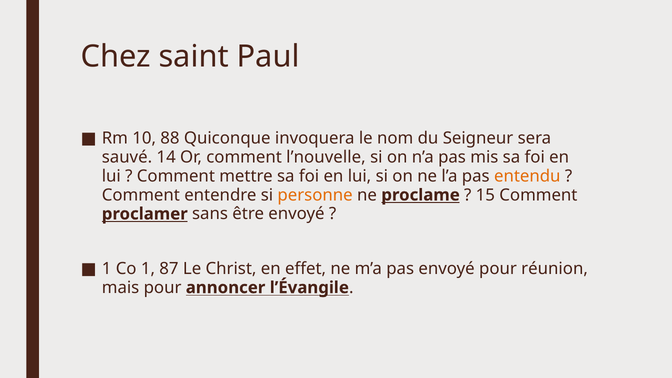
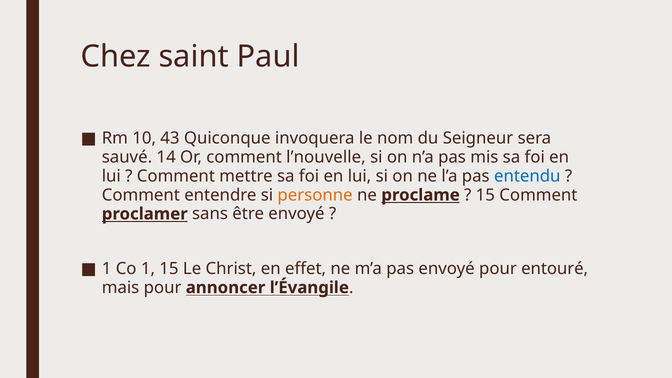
88: 88 -> 43
entendu colour: orange -> blue
1 87: 87 -> 15
réunion: réunion -> entouré
